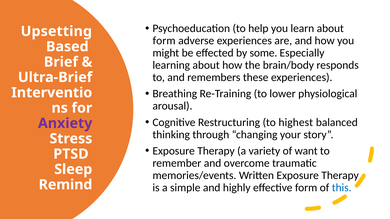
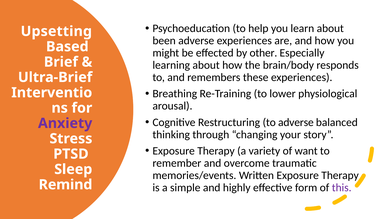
form at (164, 41): form -> been
some: some -> other
to highest: highest -> adverse
this colour: blue -> purple
